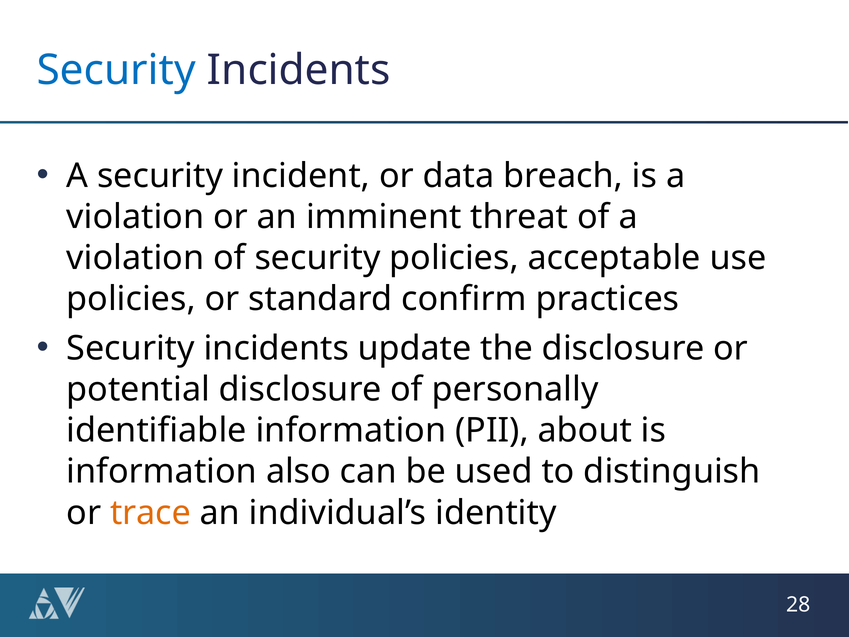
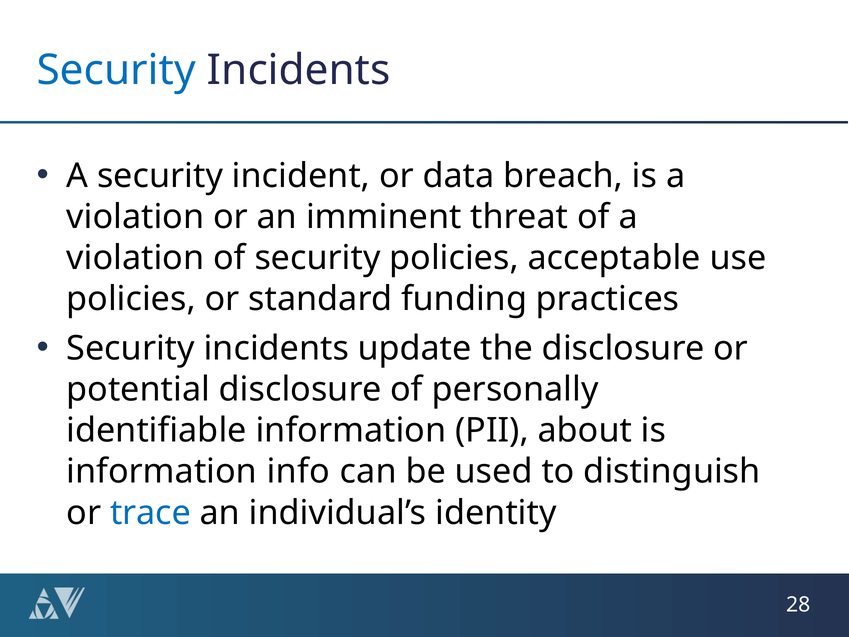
confirm: confirm -> funding
also: also -> info
trace colour: orange -> blue
